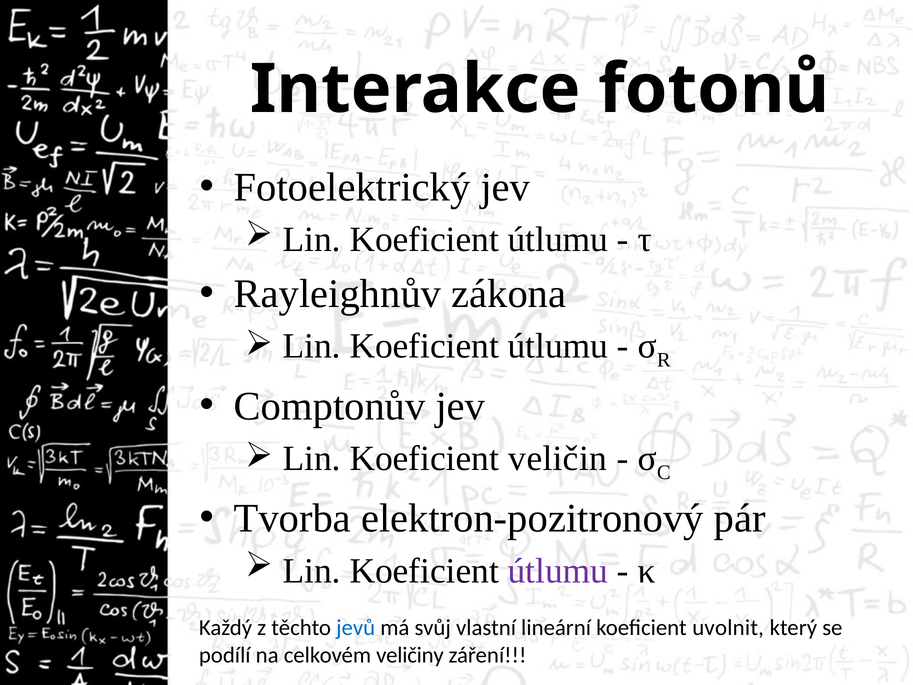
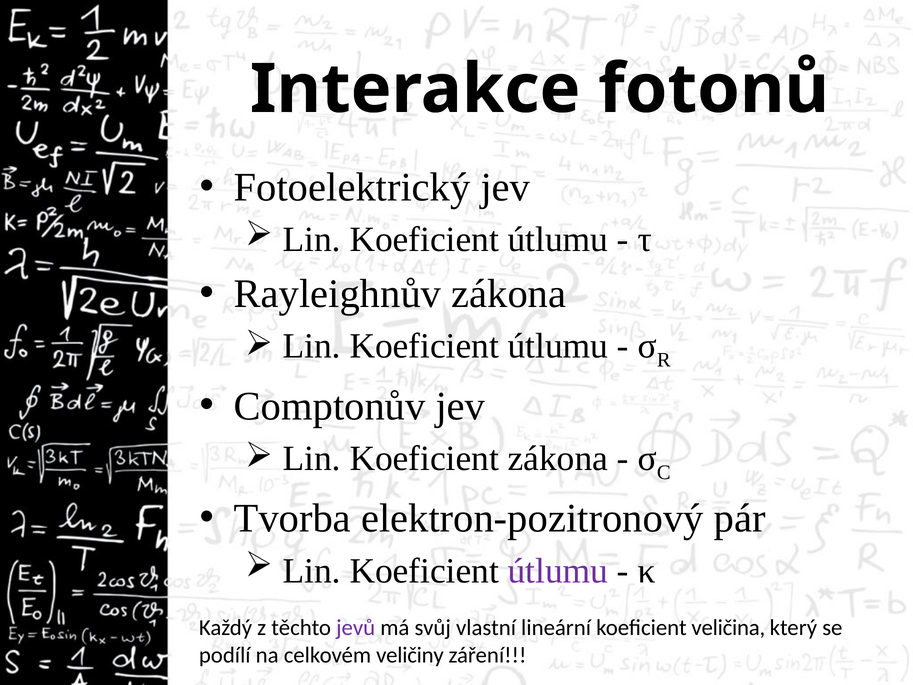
Koeficient veličin: veličin -> zákona
jevů colour: blue -> purple
uvolnit: uvolnit -> veličina
